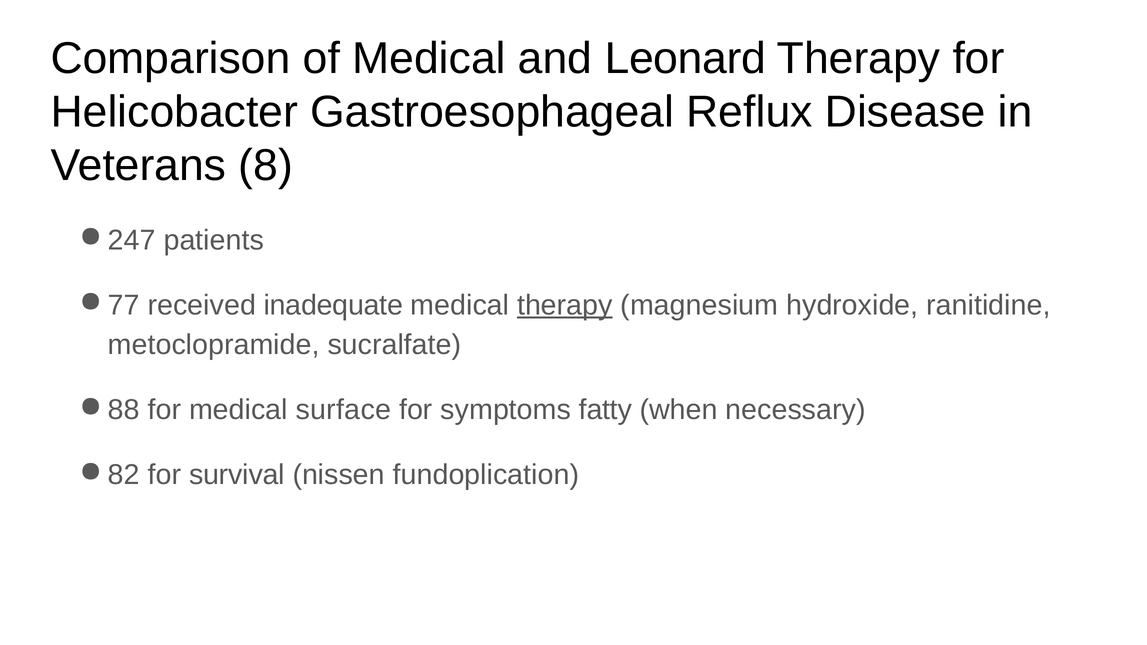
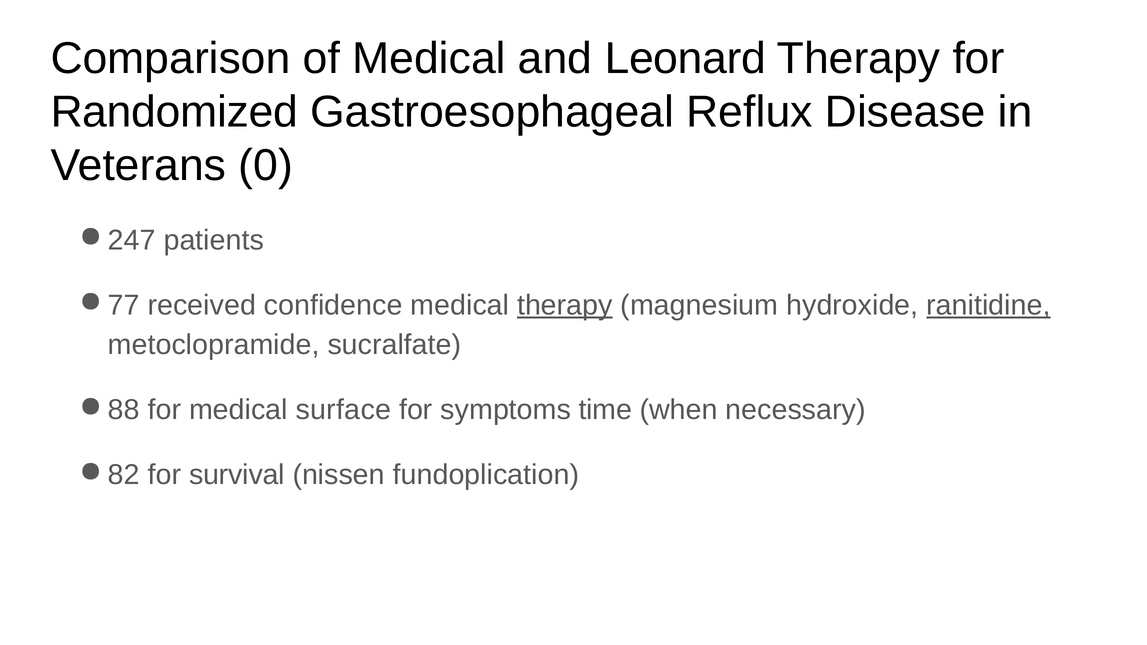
Helicobacter: Helicobacter -> Randomized
8: 8 -> 0
inadequate: inadequate -> confidence
ranitidine underline: none -> present
fatty: fatty -> time
